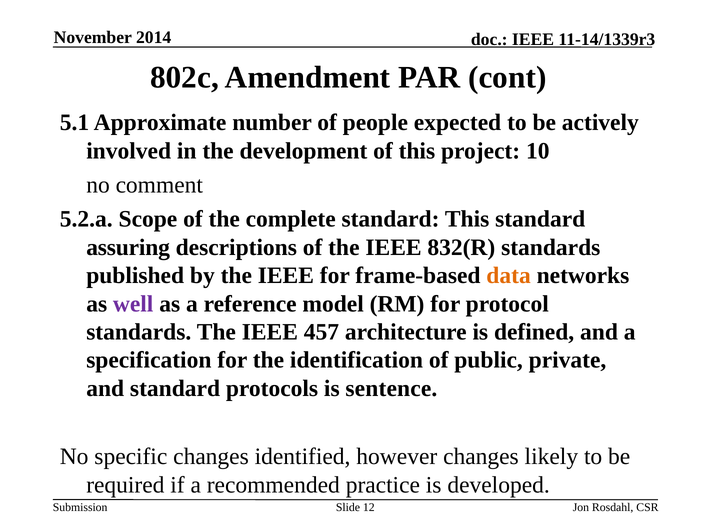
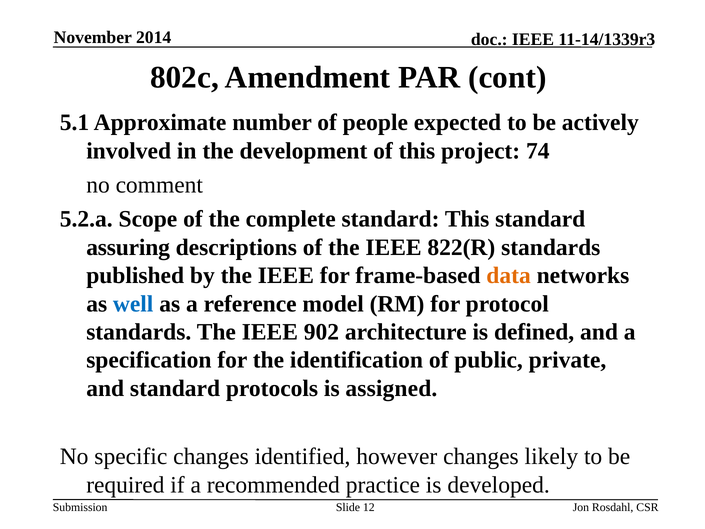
10: 10 -> 74
832(R: 832(R -> 822(R
well colour: purple -> blue
457: 457 -> 902
sentence: sentence -> assigned
